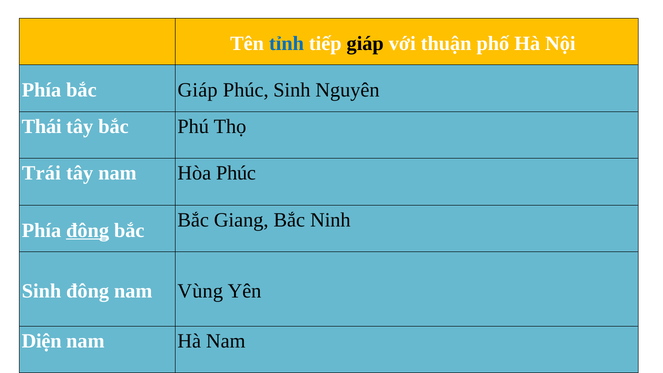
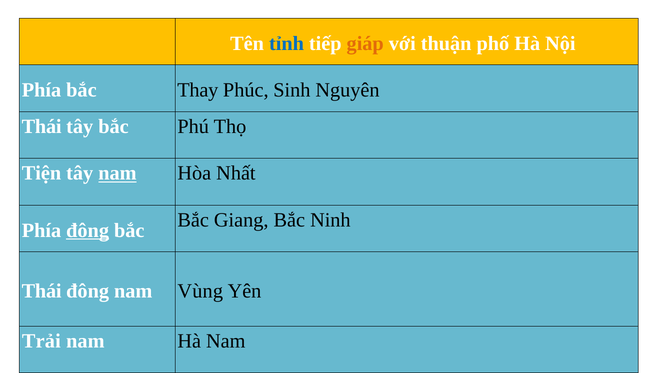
giáp at (365, 43) colour: black -> orange
bắc Giáp: Giáp -> Thay
Trái: Trái -> Tiện
nam at (117, 173) underline: none -> present
Hòa Phúc: Phúc -> Nhất
Sinh at (42, 291): Sinh -> Thái
Diện: Diện -> Trải
